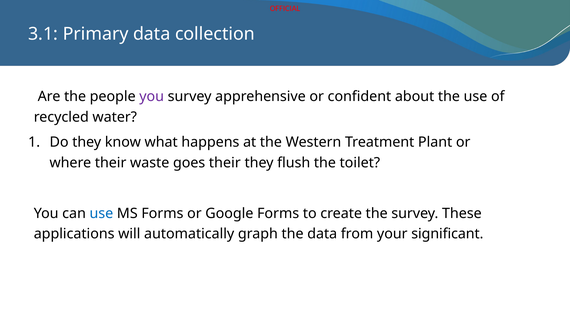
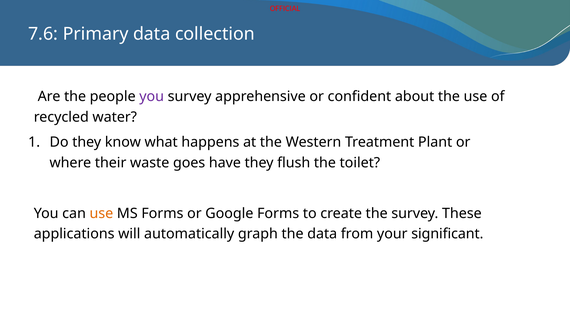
3.1: 3.1 -> 7.6
goes their: their -> have
use at (101, 213) colour: blue -> orange
